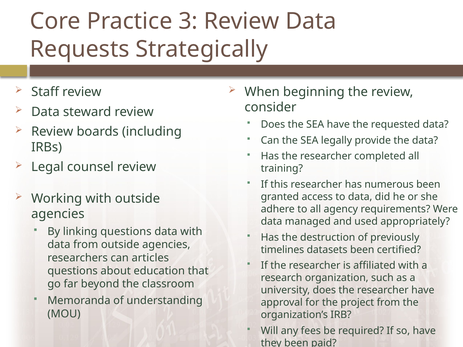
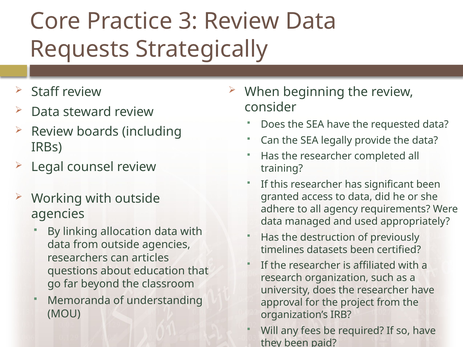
numerous: numerous -> significant
linking questions: questions -> allocation
